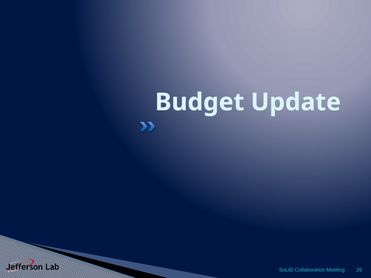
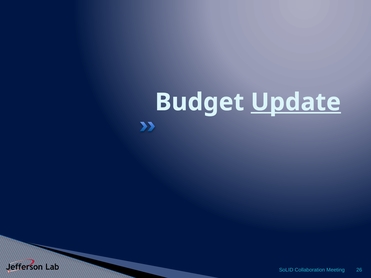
Update underline: none -> present
